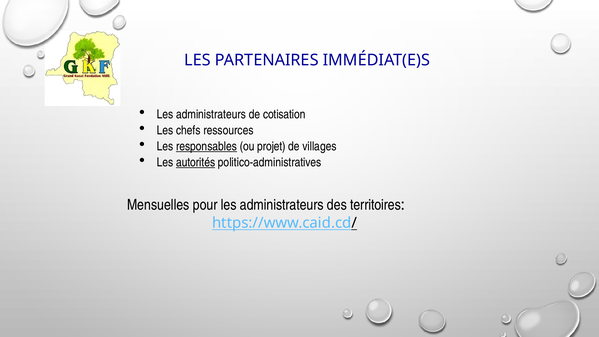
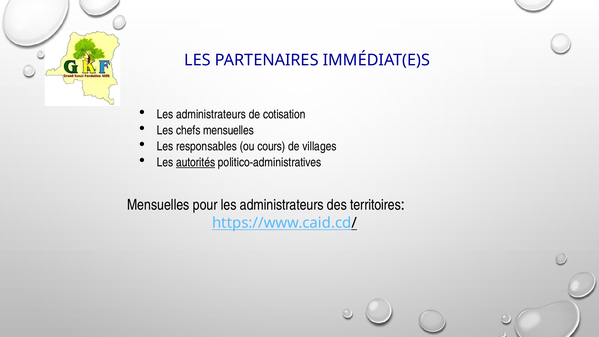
chefs ressources: ressources -> mensuelles
responsables underline: present -> none
projet: projet -> cours
